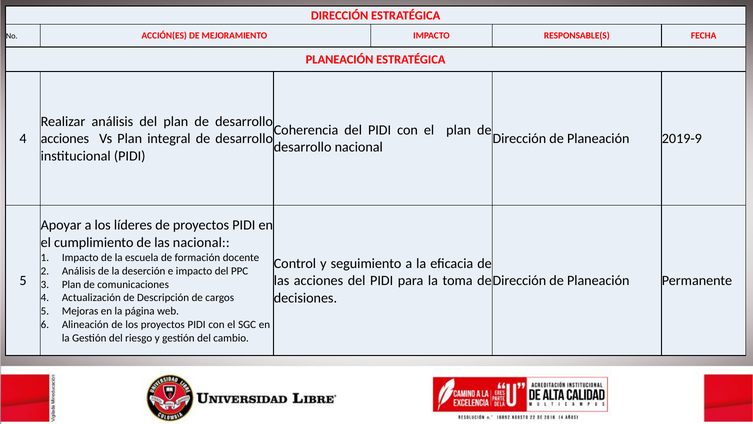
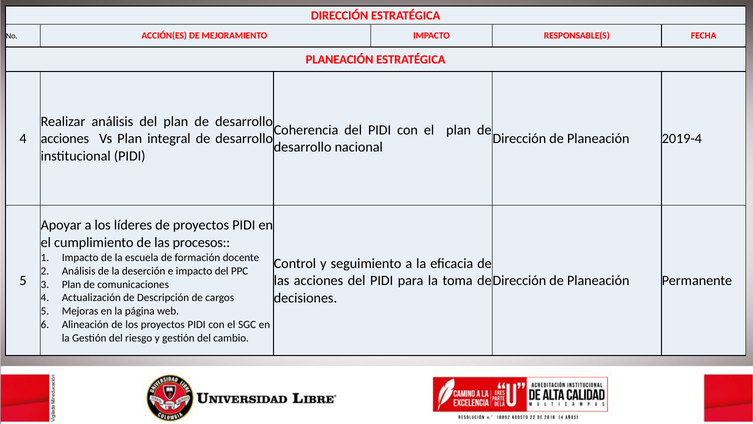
2019-9: 2019-9 -> 2019-4
las nacional: nacional -> procesos
